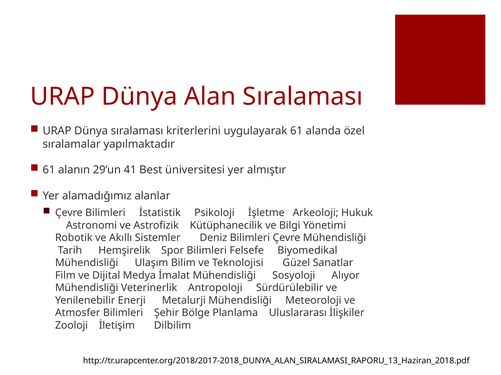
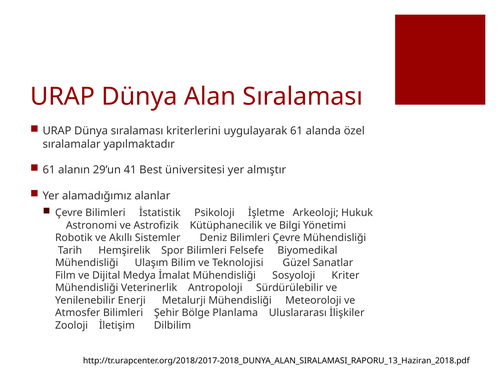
Alıyor: Alıyor -> Kriter
